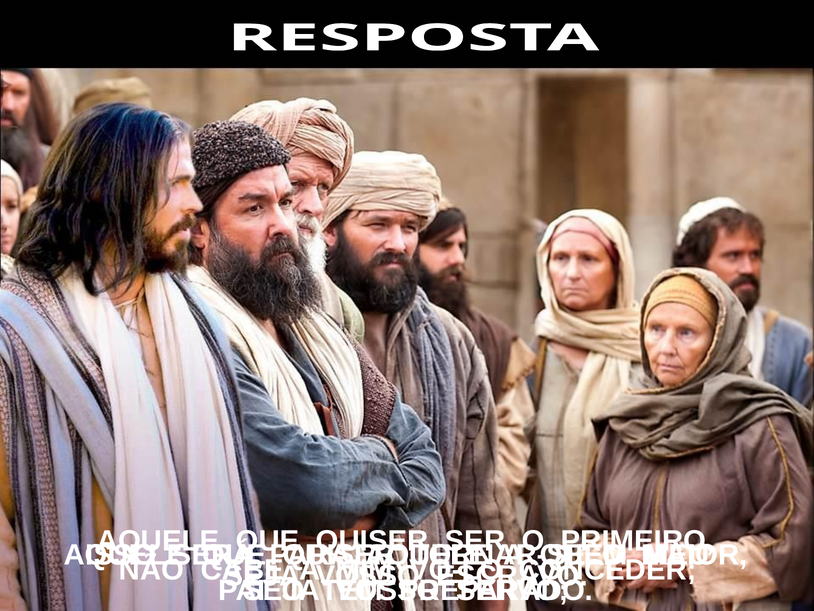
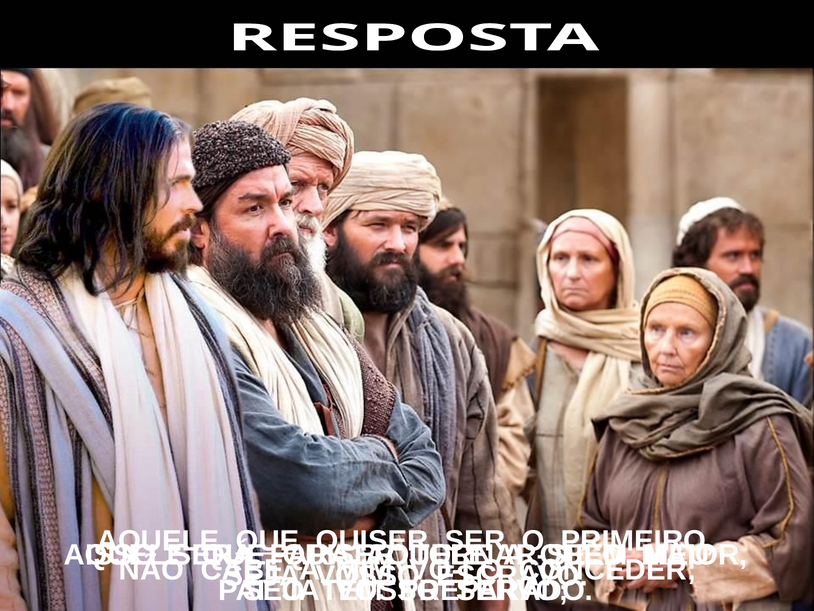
QUE at (268, 540) underline: none -> present
